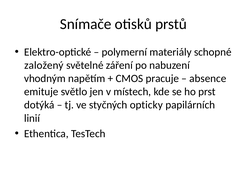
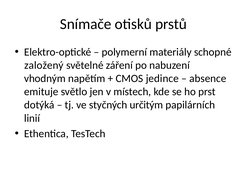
pracuje: pracuje -> jedince
opticky: opticky -> určitým
